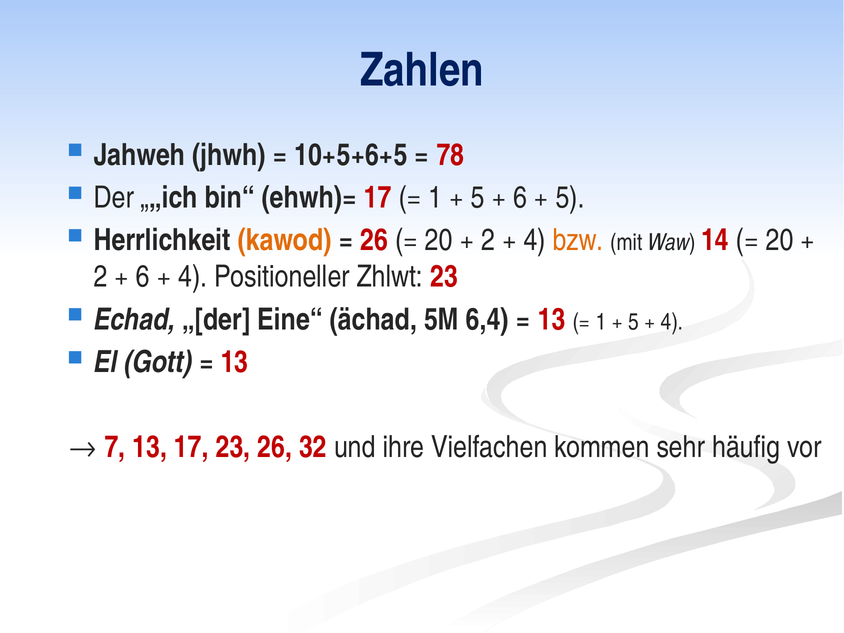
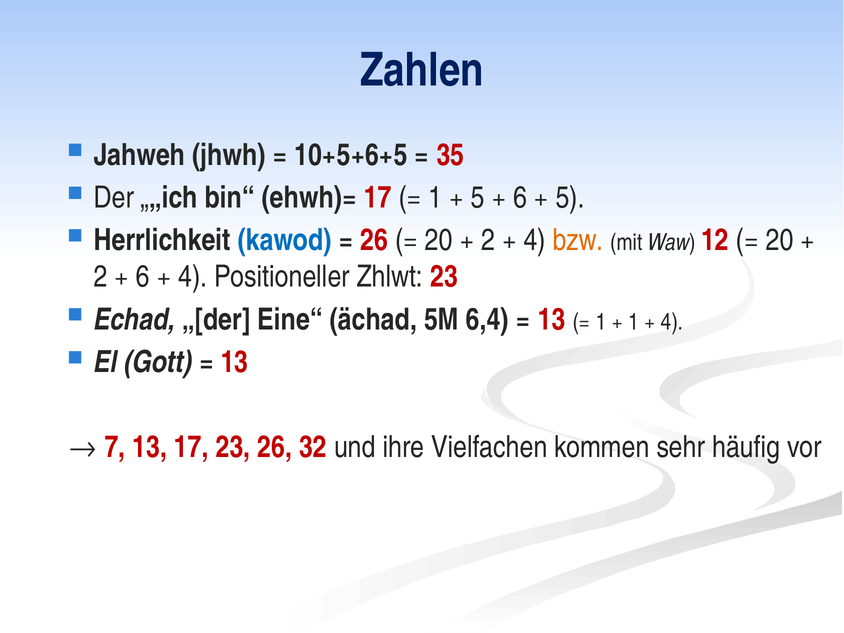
78: 78 -> 35
kawod colour: orange -> blue
14: 14 -> 12
5 at (634, 322): 5 -> 1
